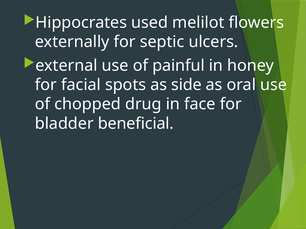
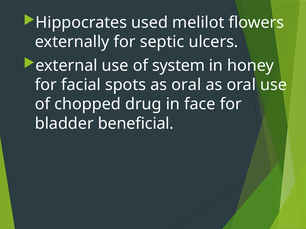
painful: painful -> system
spots as side: side -> oral
